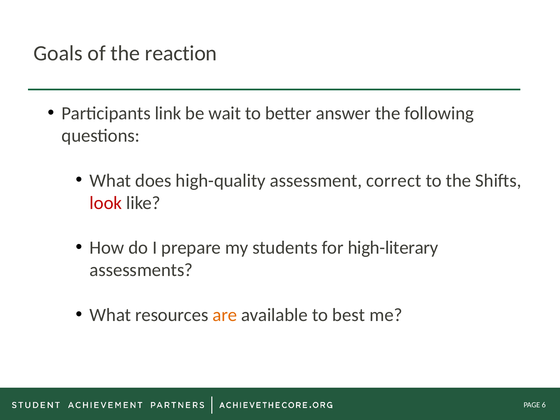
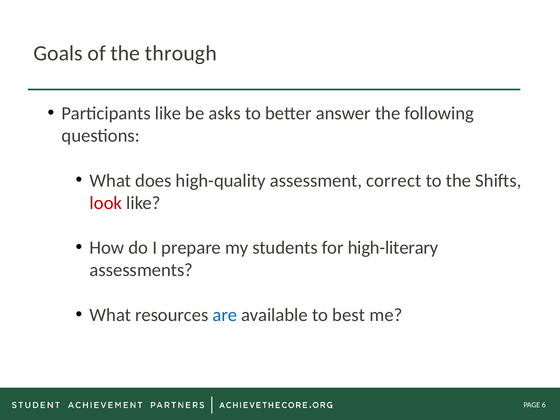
reaction: reaction -> through
Participants link: link -> like
wait: wait -> asks
are colour: orange -> blue
